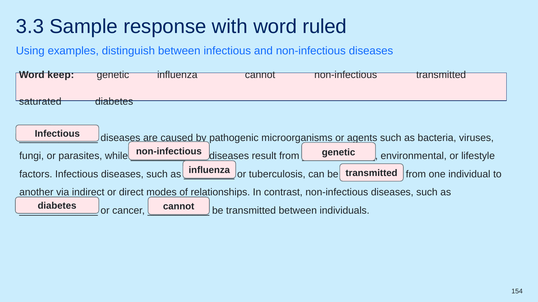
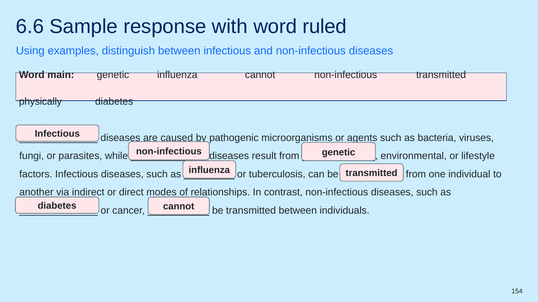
3.3: 3.3 -> 6.6
keep: keep -> main
saturated: saturated -> physically
